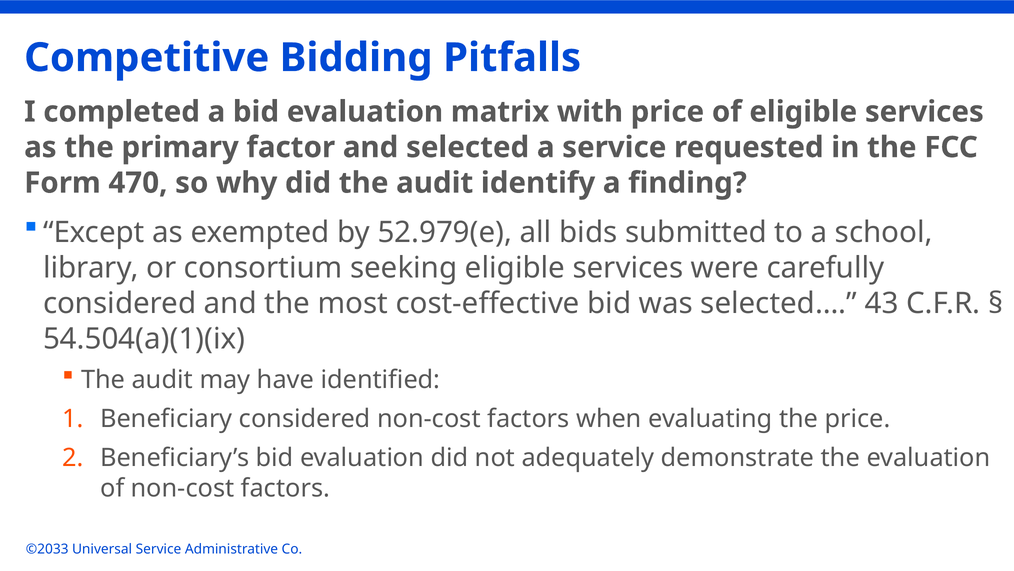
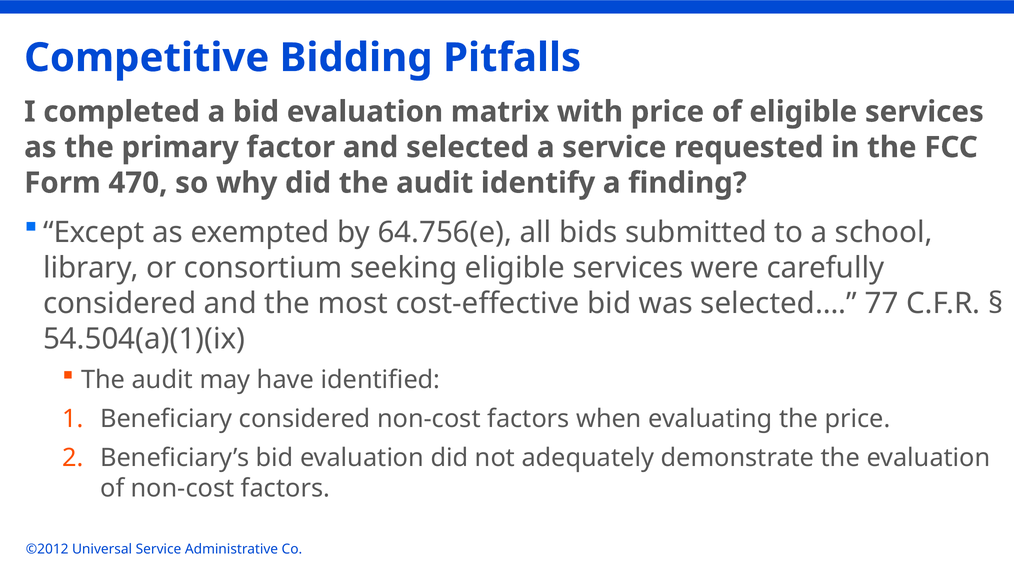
52.979(e: 52.979(e -> 64.756(e
43: 43 -> 77
©2033: ©2033 -> ©2012
